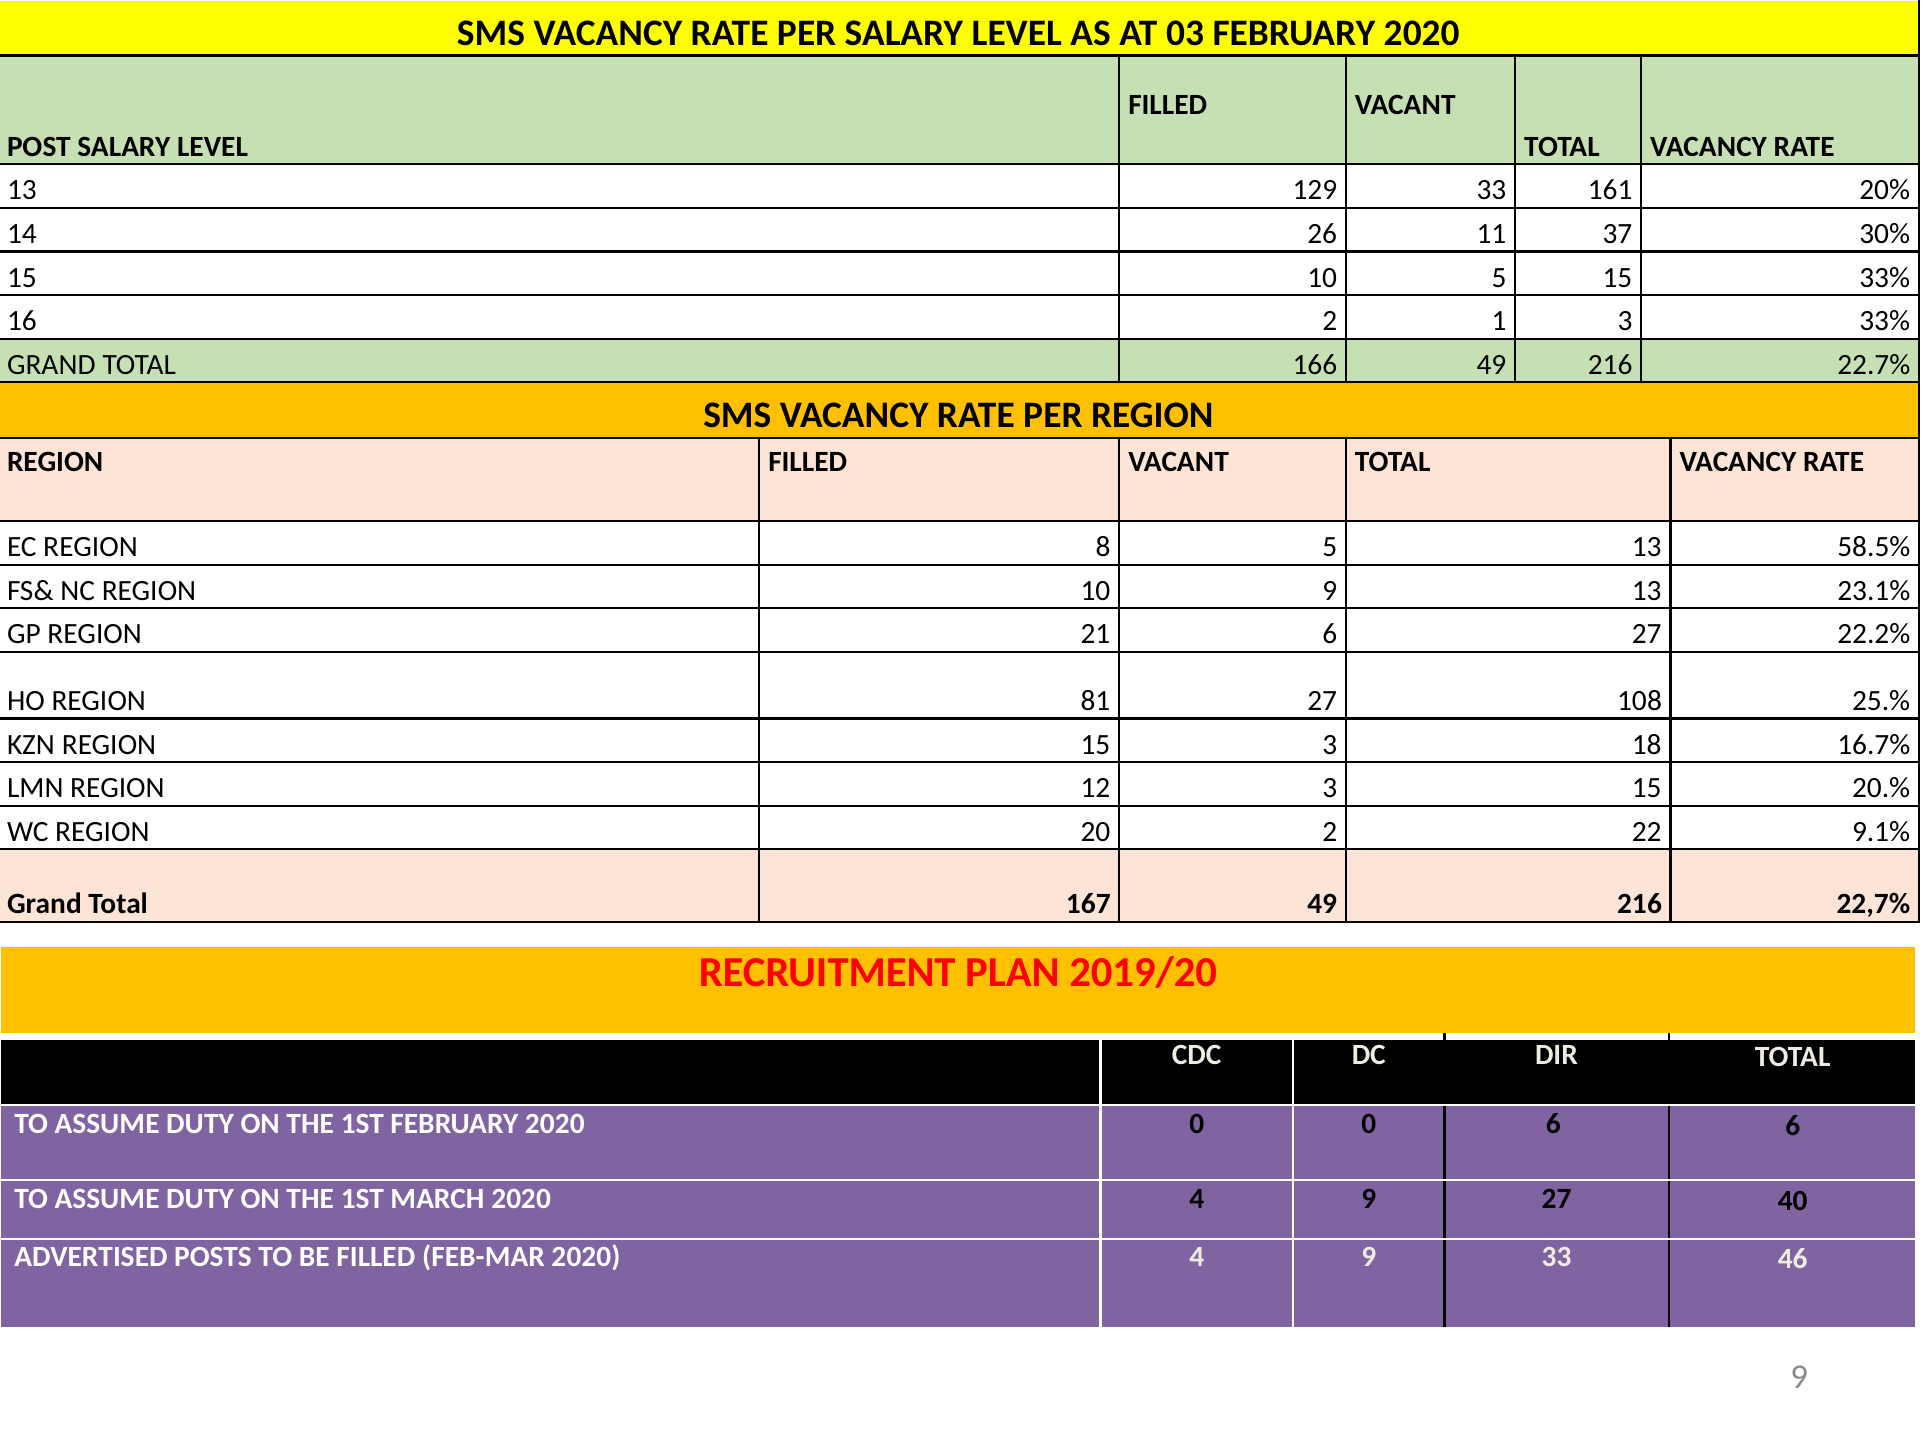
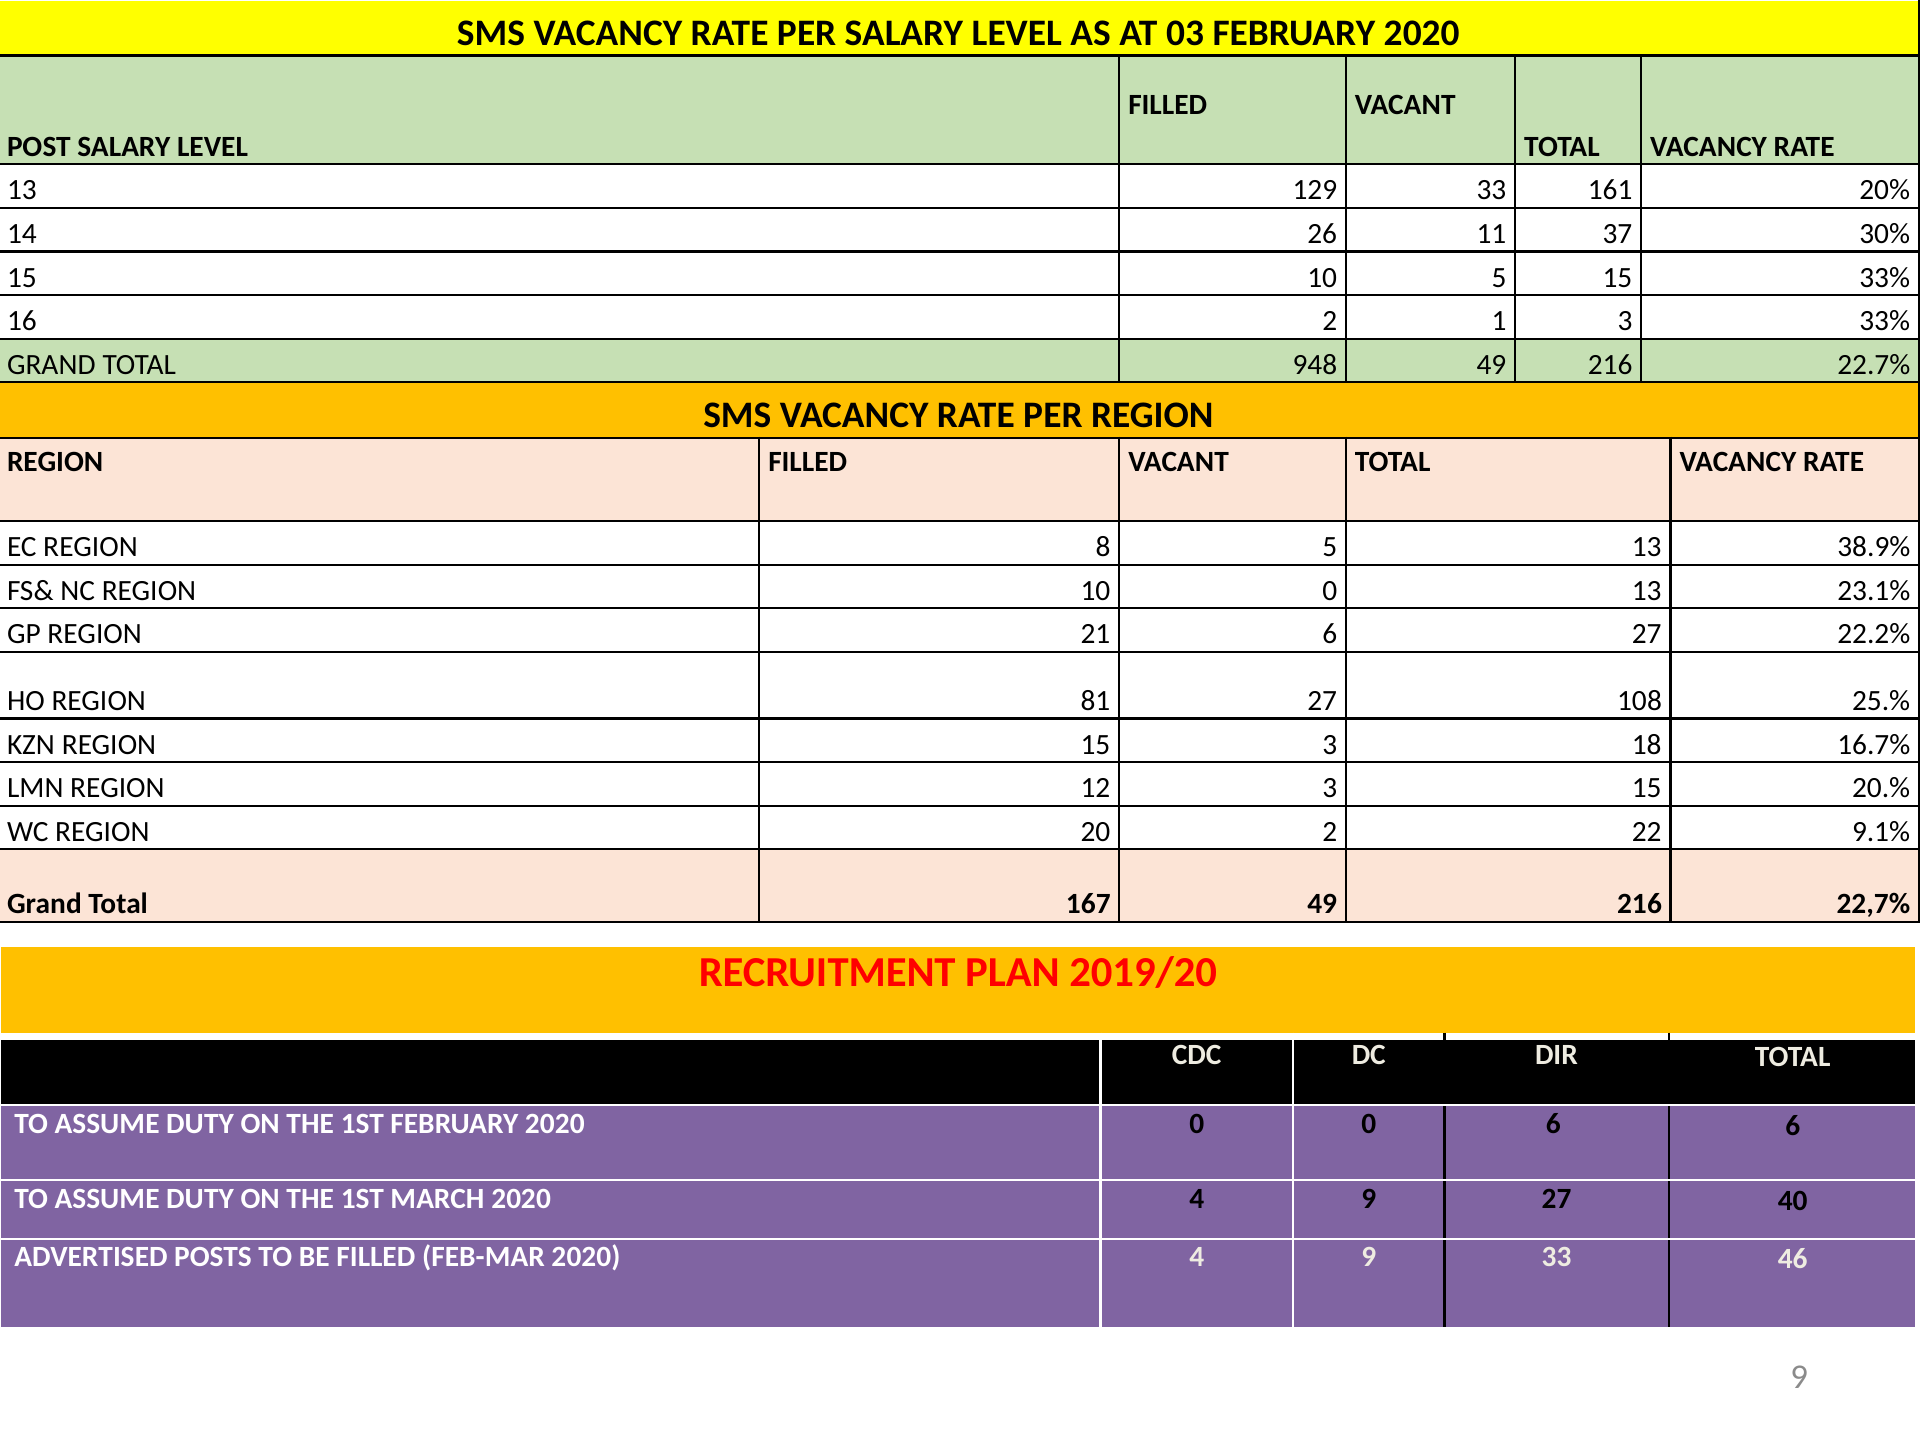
166: 166 -> 948
58.5%: 58.5% -> 38.9%
10 9: 9 -> 0
